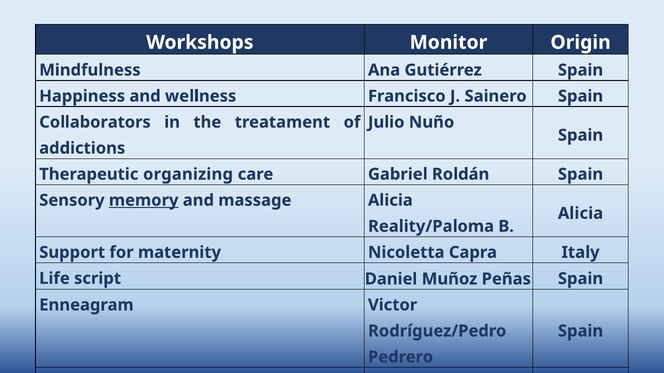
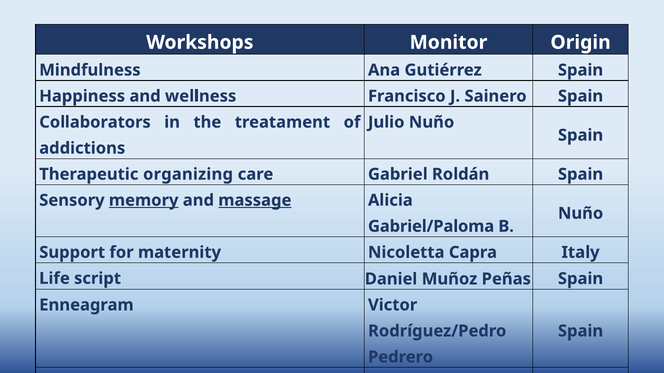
massage underline: none -> present
Alicia at (581, 214): Alicia -> Nuño
Reality/Paloma: Reality/Paloma -> Gabriel/Paloma
